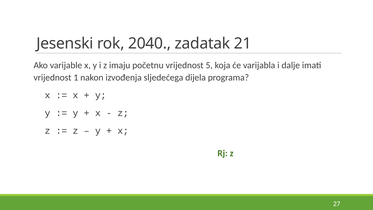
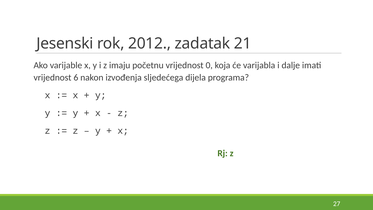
2040: 2040 -> 2012
5: 5 -> 0
1: 1 -> 6
